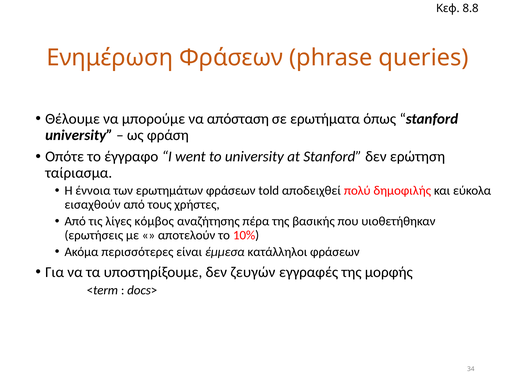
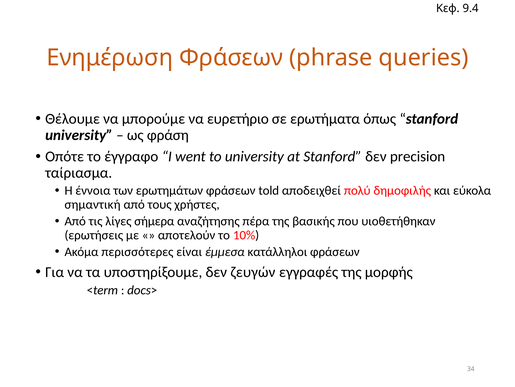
8.8: 8.8 -> 9.4
απόσταση: απόσταση -> ευρετήριο
ερώτηση: ερώτηση -> precision
εισαχθούν: εισαχθούν -> σημαντική
κόμβος: κόμβος -> σήμερα
